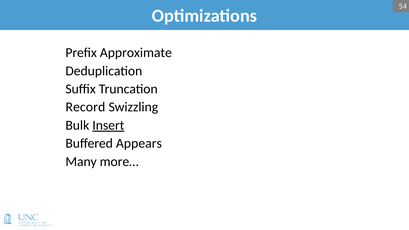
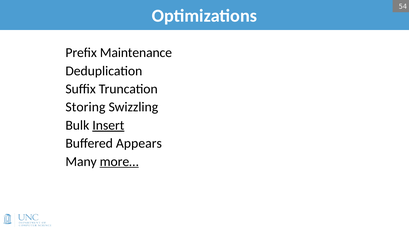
Approximate: Approximate -> Maintenance
Record: Record -> Storing
more… underline: none -> present
